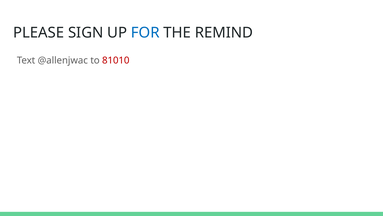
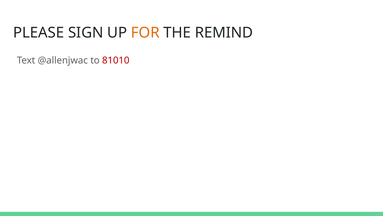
FOR colour: blue -> orange
